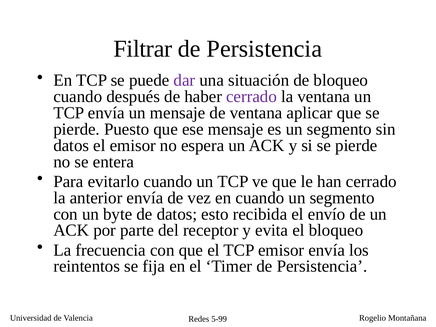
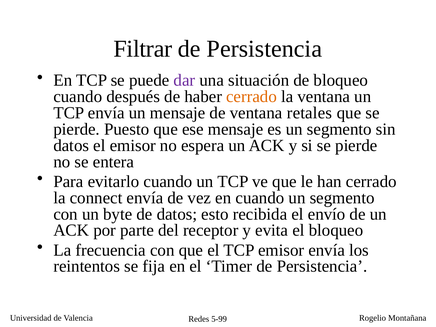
cerrado at (252, 97) colour: purple -> orange
aplicar: aplicar -> retales
anterior: anterior -> connect
